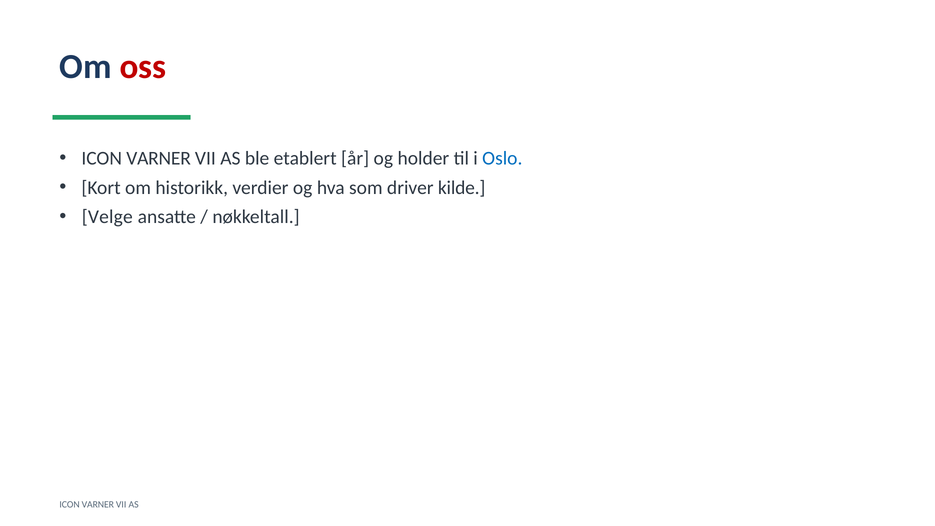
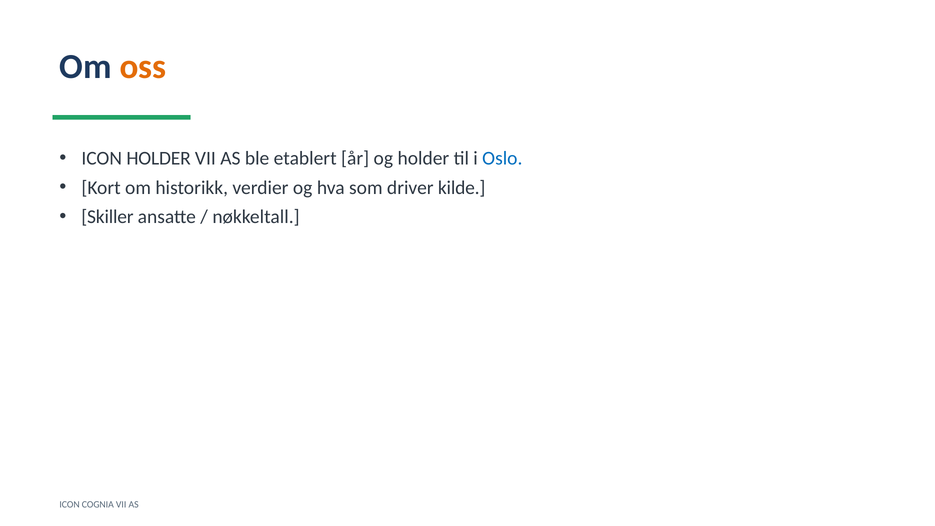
oss colour: red -> orange
VARNER at (159, 158): VARNER -> HOLDER
Velge: Velge -> Skiller
VARNER at (98, 505): VARNER -> COGNIA
